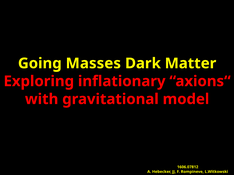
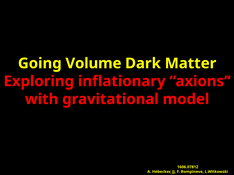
Masses: Masses -> Volume
